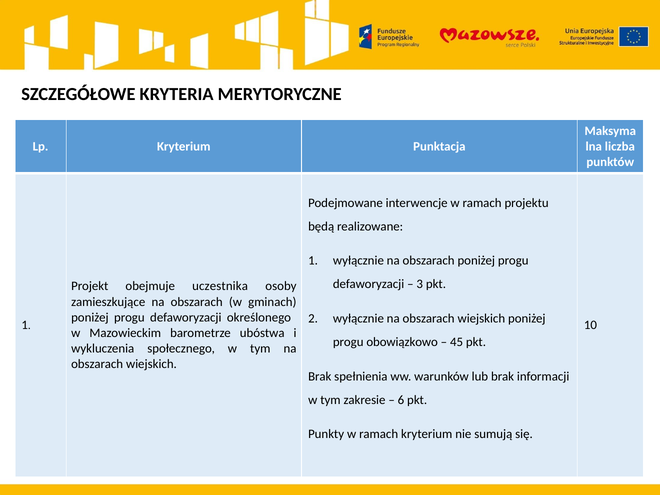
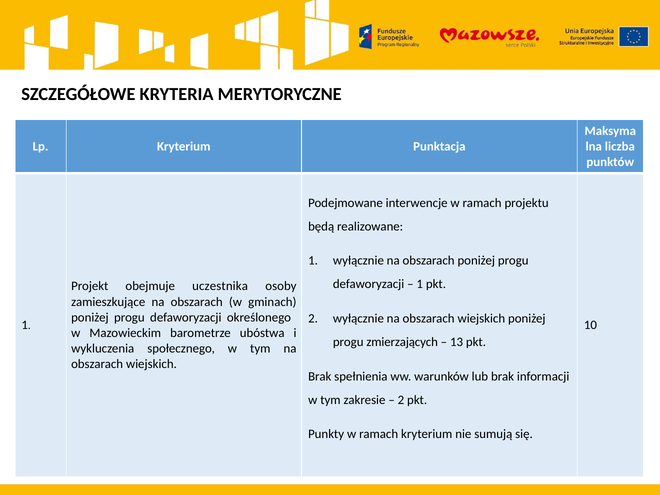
3 at (420, 284): 3 -> 1
obowiązkowo: obowiązkowo -> zmierzających
45: 45 -> 13
6 at (401, 400): 6 -> 2
